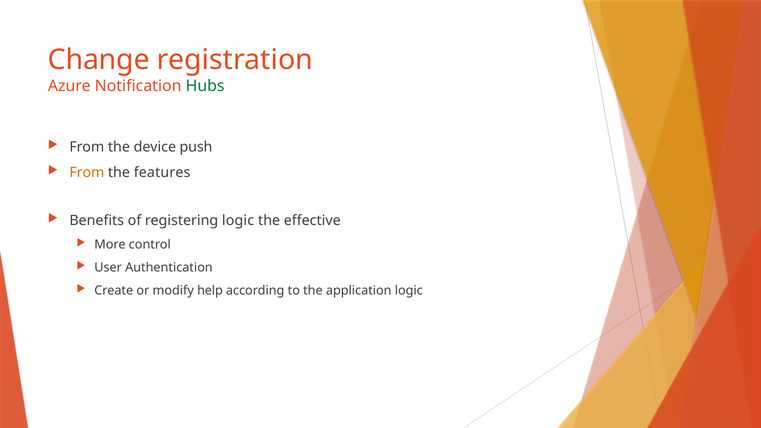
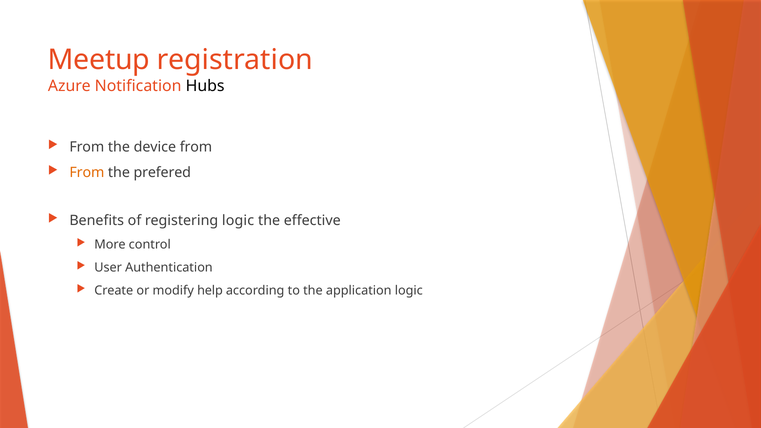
Change: Change -> Meetup
Hubs colour: green -> black
device push: push -> from
features: features -> prefered
